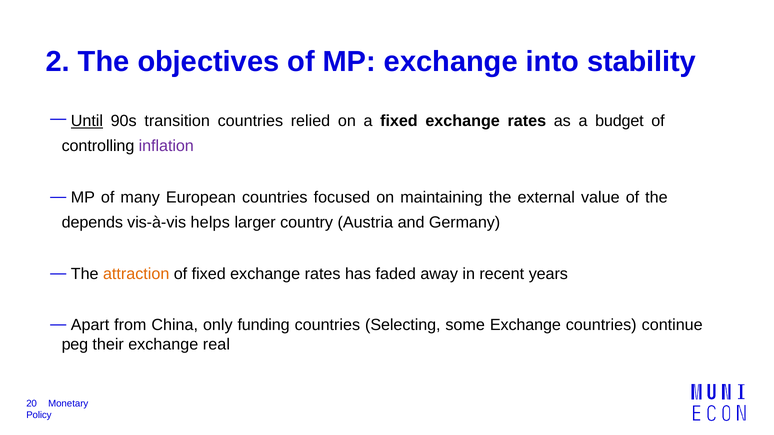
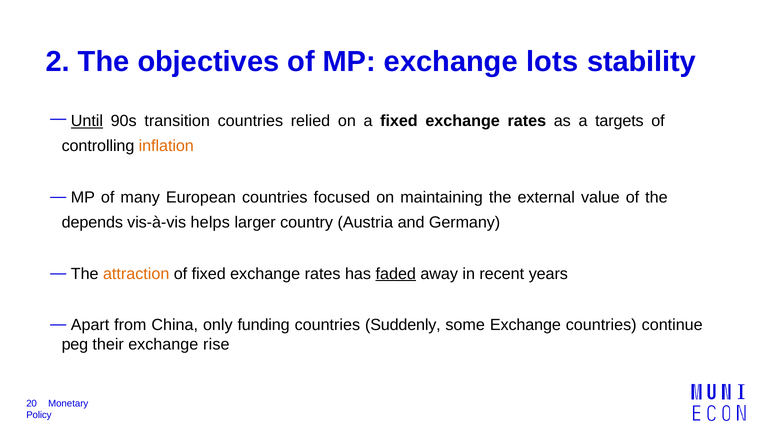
into: into -> lots
budget: budget -> targets
inﬂation colour: purple -> orange
faded underline: none -> present
Selecting: Selecting -> Suddenly
real: real -> rise
